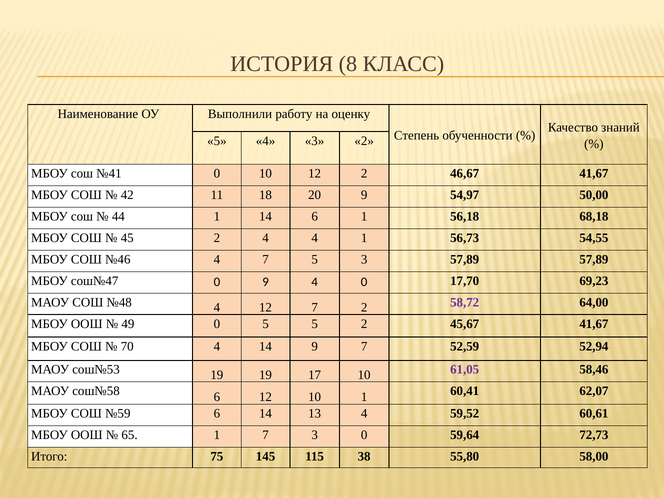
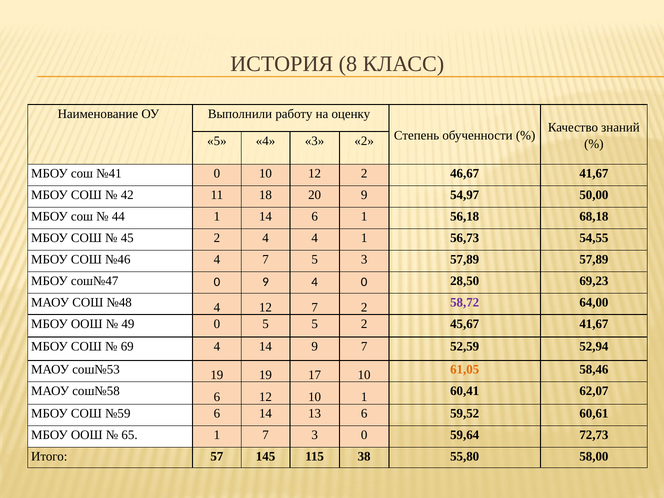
17,70: 17,70 -> 28,50
70: 70 -> 69
61,05 colour: purple -> orange
13 4: 4 -> 6
75: 75 -> 57
